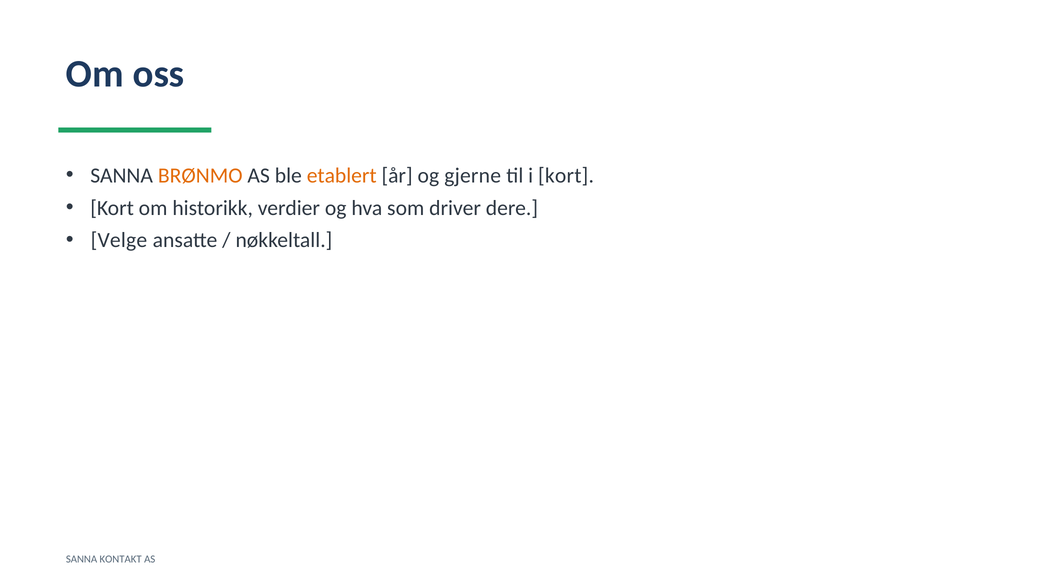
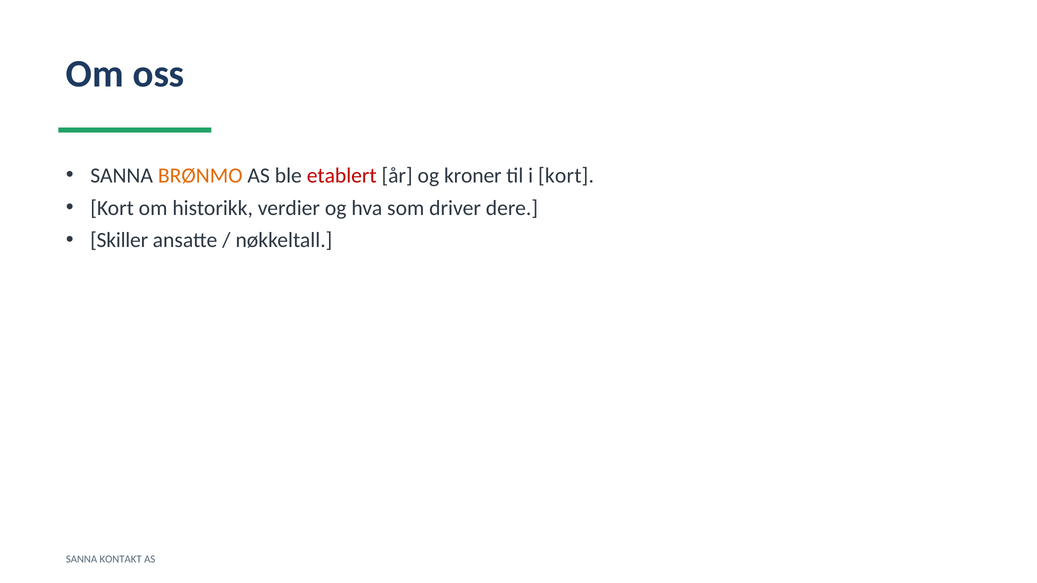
etablert colour: orange -> red
gjerne: gjerne -> kroner
Velge: Velge -> Skiller
